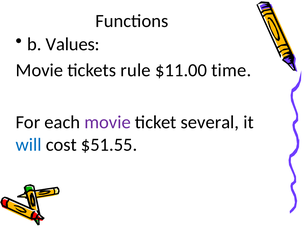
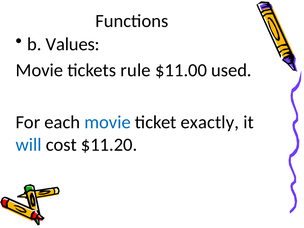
time: time -> used
movie at (108, 122) colour: purple -> blue
several: several -> exactly
$51.55: $51.55 -> $11.20
